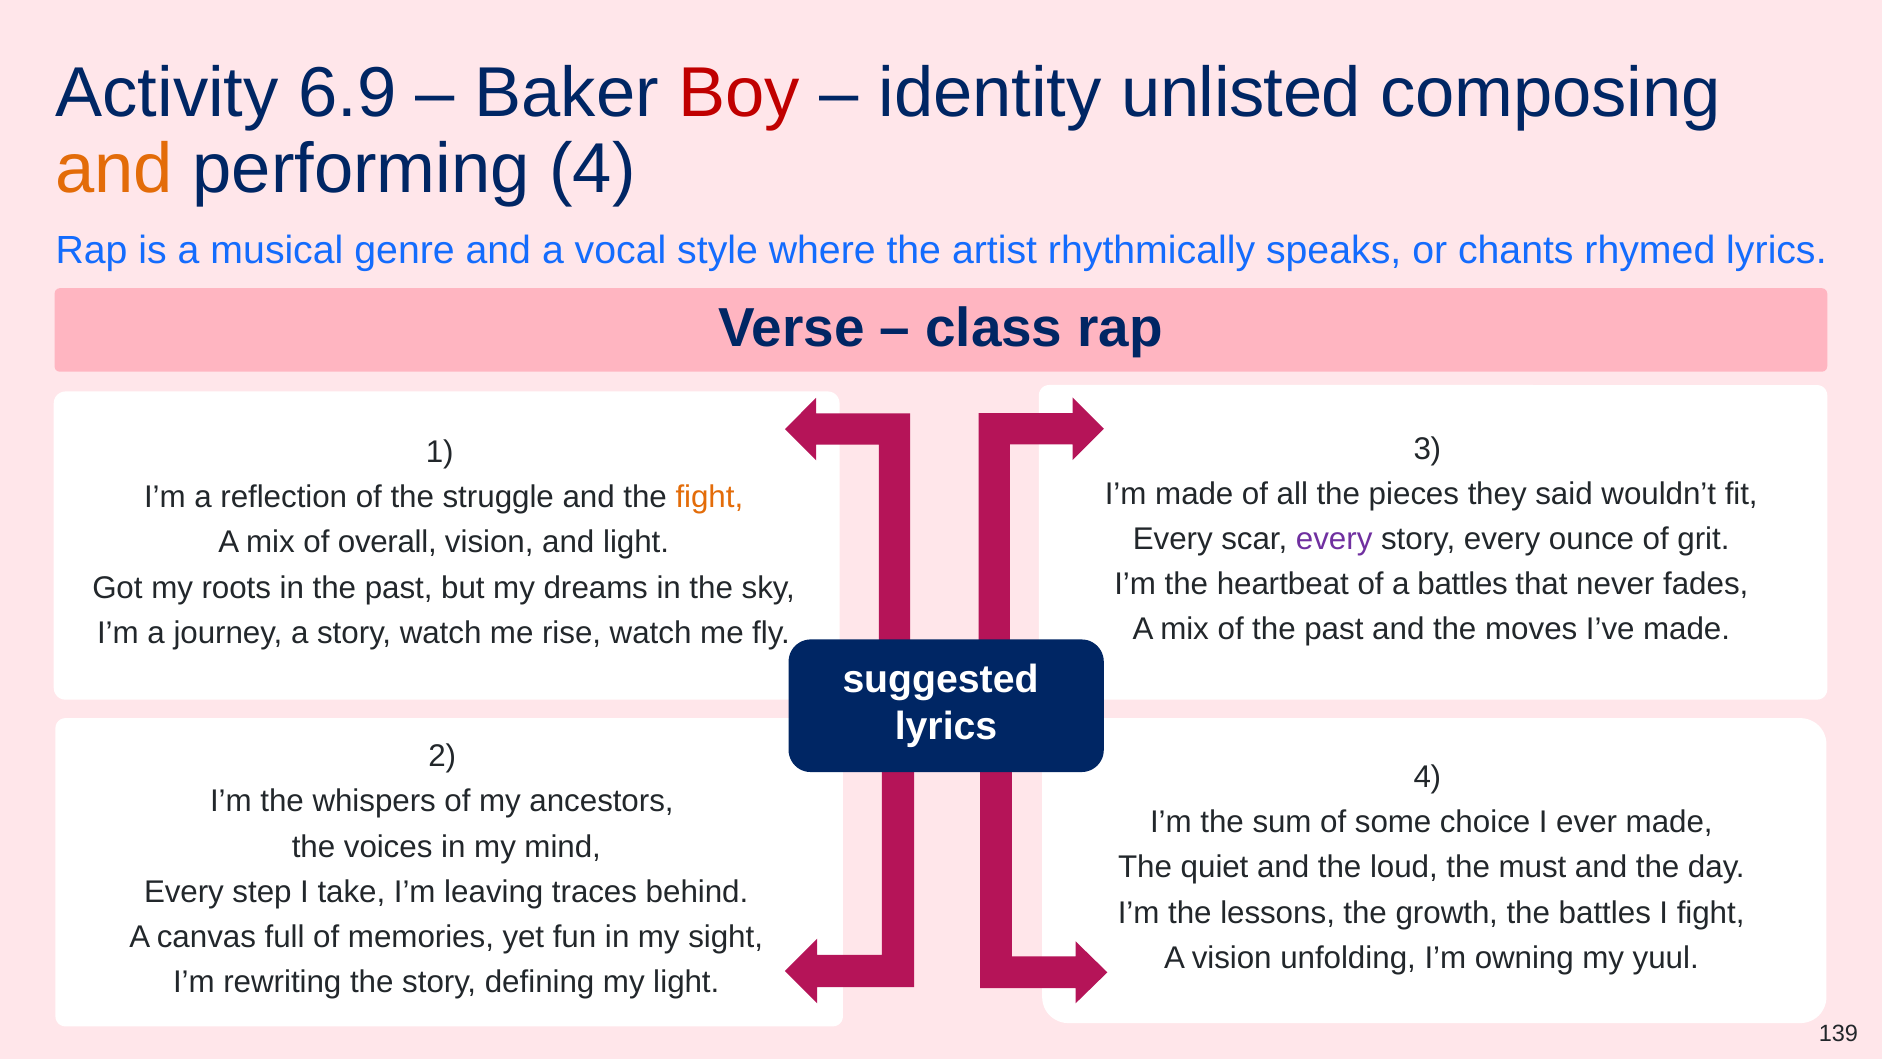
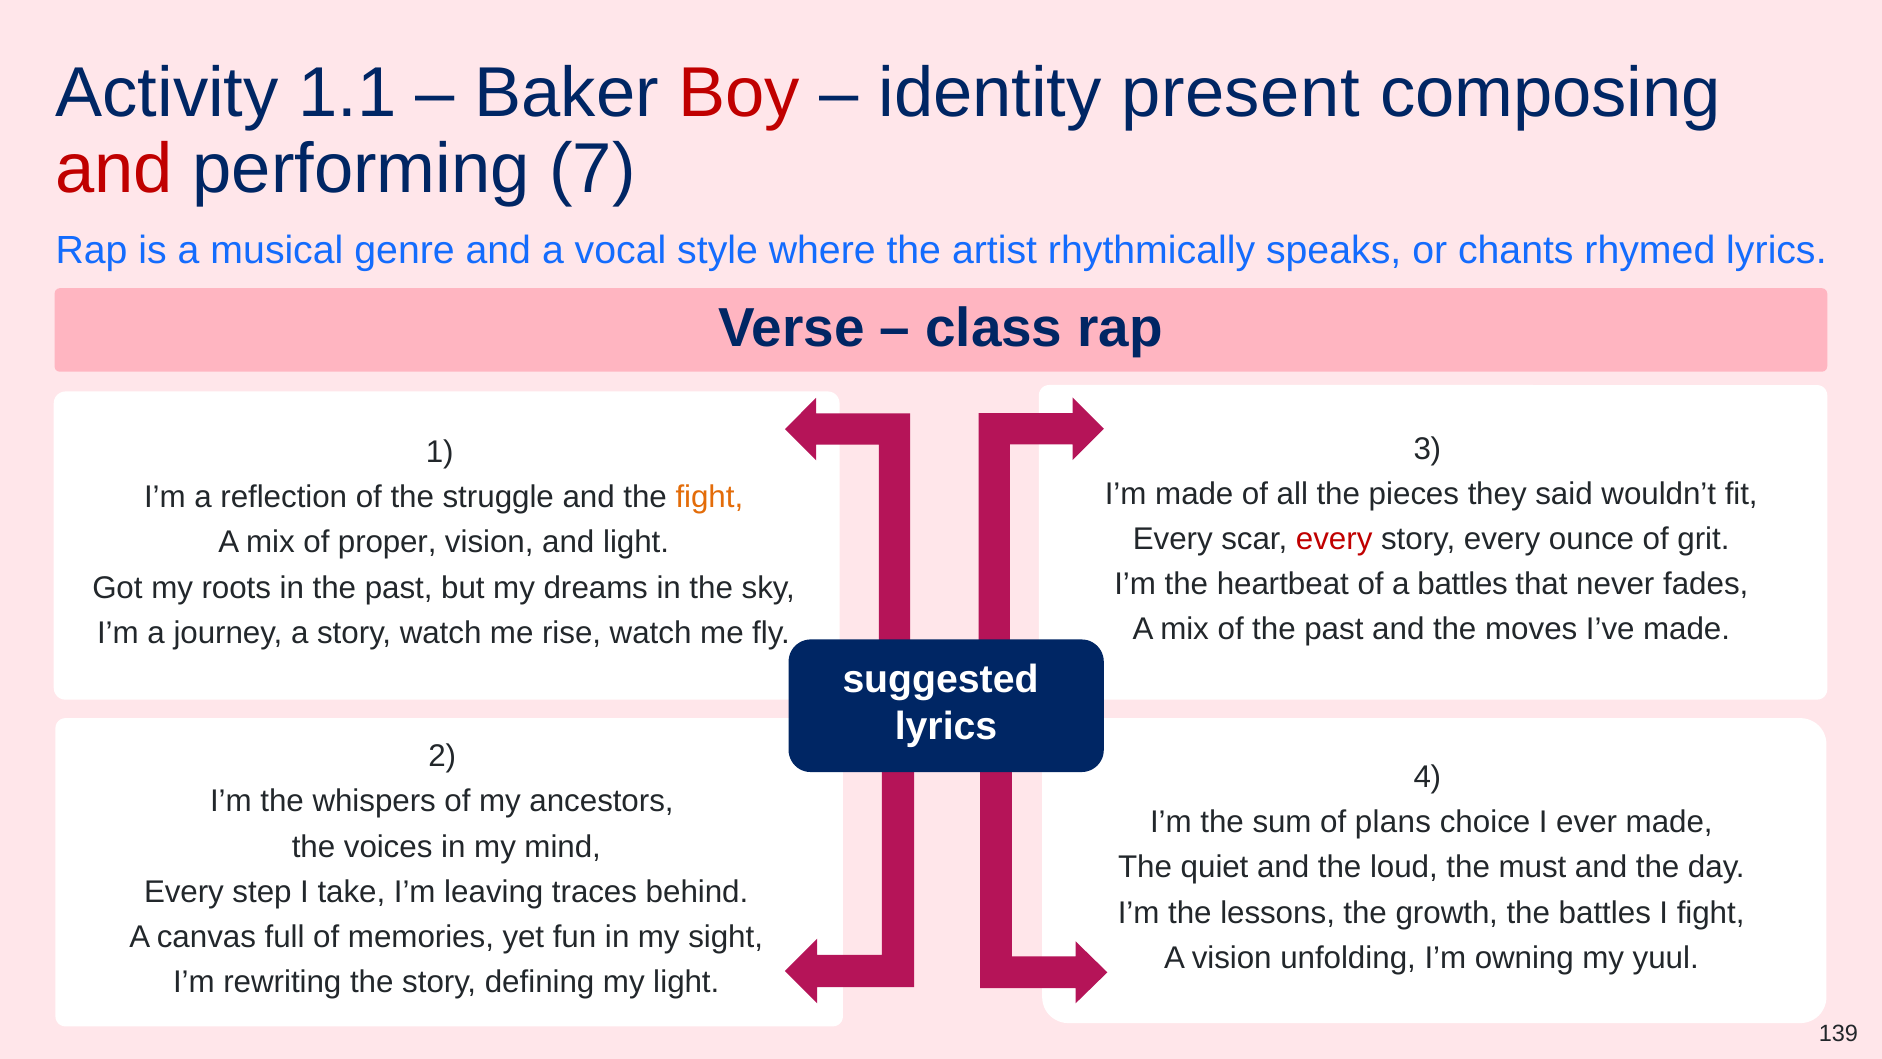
6.9: 6.9 -> 1.1
unlisted: unlisted -> present
and at (114, 169) colour: orange -> red
performing 4: 4 -> 7
every at (1334, 539) colour: purple -> red
overall: overall -> proper
some: some -> plans
